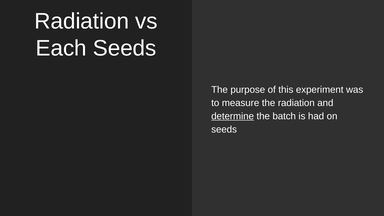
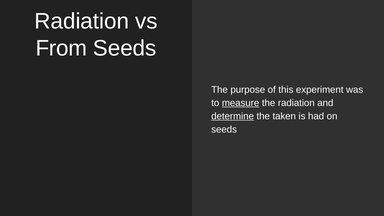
Each: Each -> From
measure underline: none -> present
batch: batch -> taken
